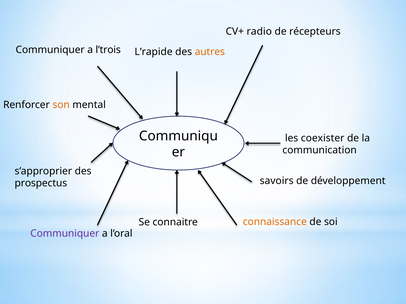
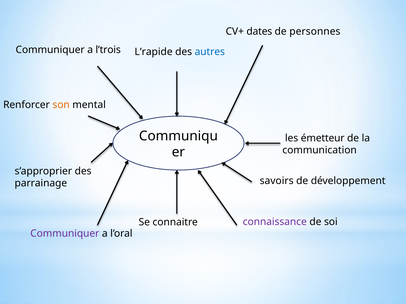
radio: radio -> dates
récepteurs: récepteurs -> personnes
autres colour: orange -> blue
coexister: coexister -> émetteur
prospectus: prospectus -> parrainage
connaissance colour: orange -> purple
